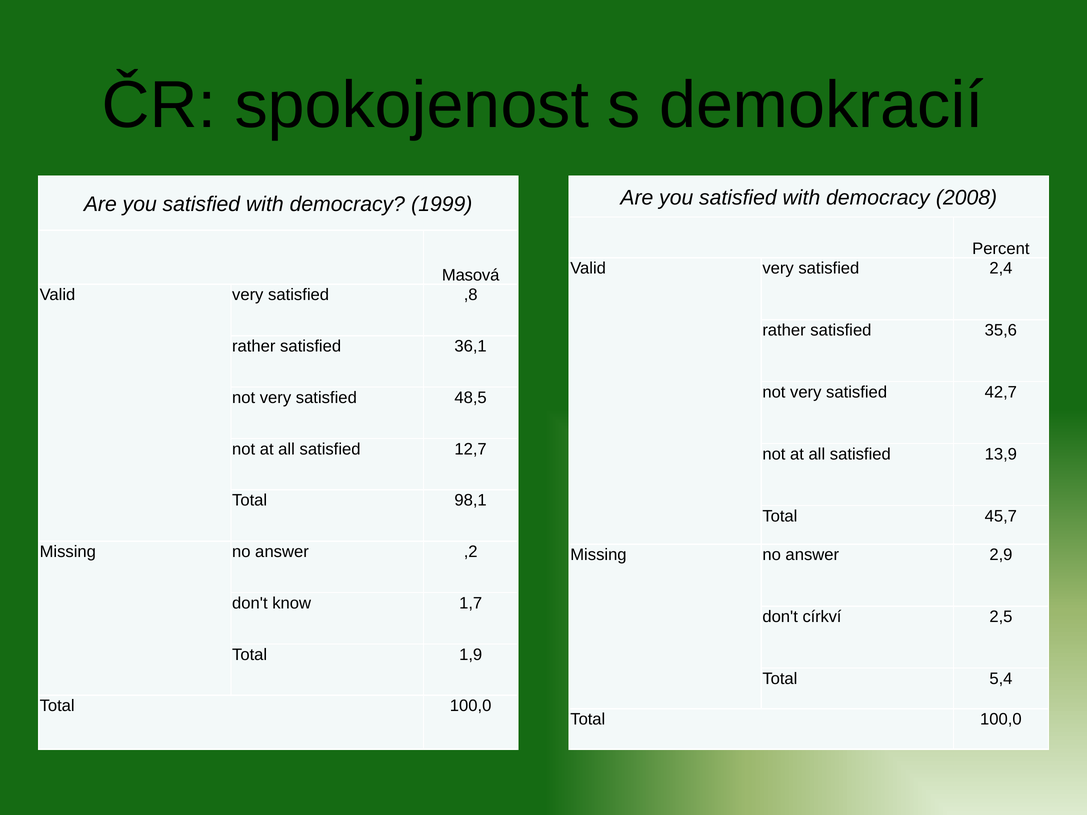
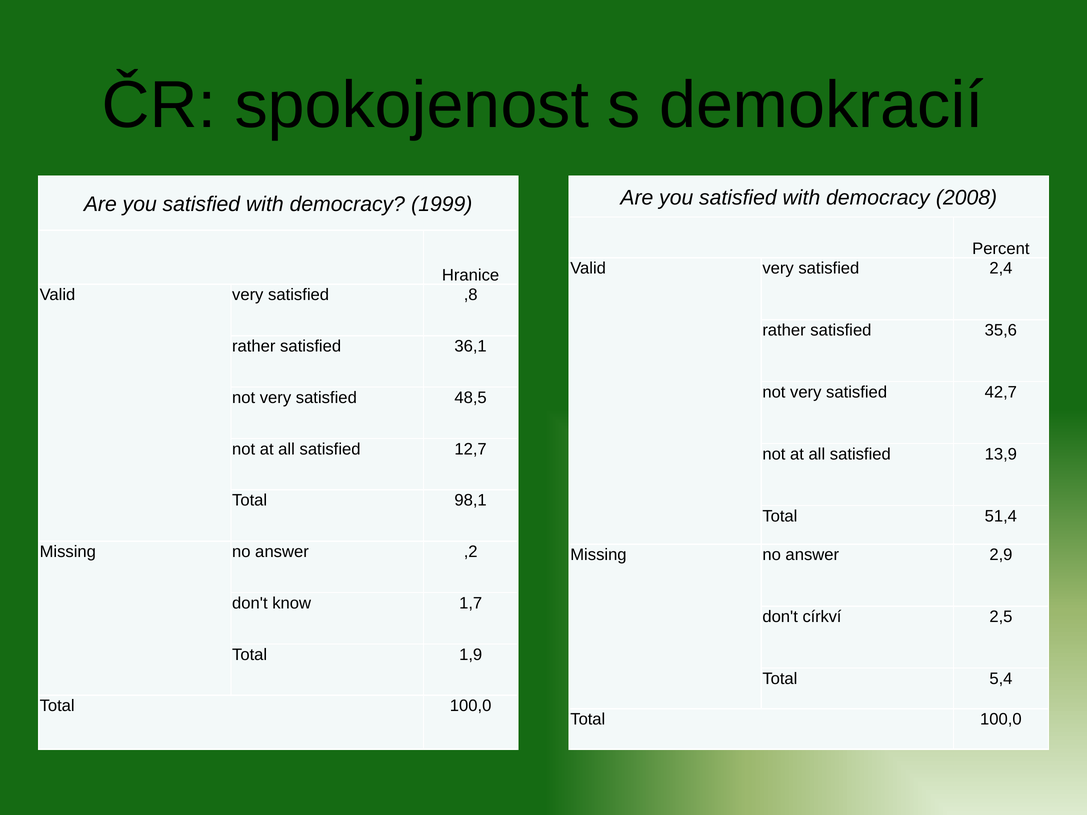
Masová: Masová -> Hranice
45,7: 45,7 -> 51,4
